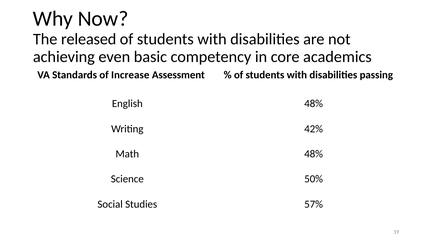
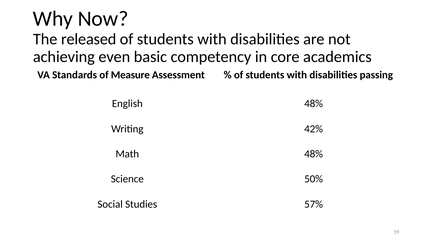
Increase: Increase -> Measure
